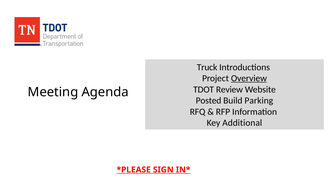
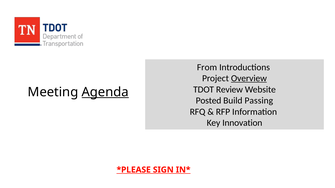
Truck: Truck -> From
Agenda underline: none -> present
Parking: Parking -> Passing
Additional: Additional -> Innovation
